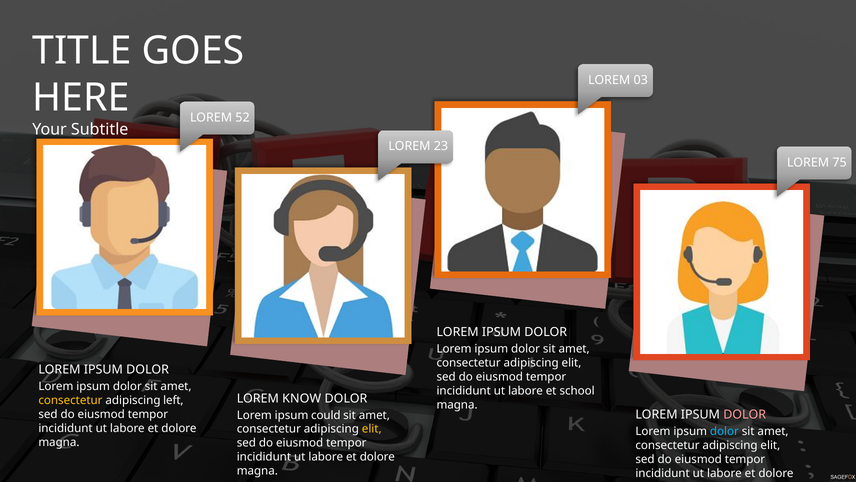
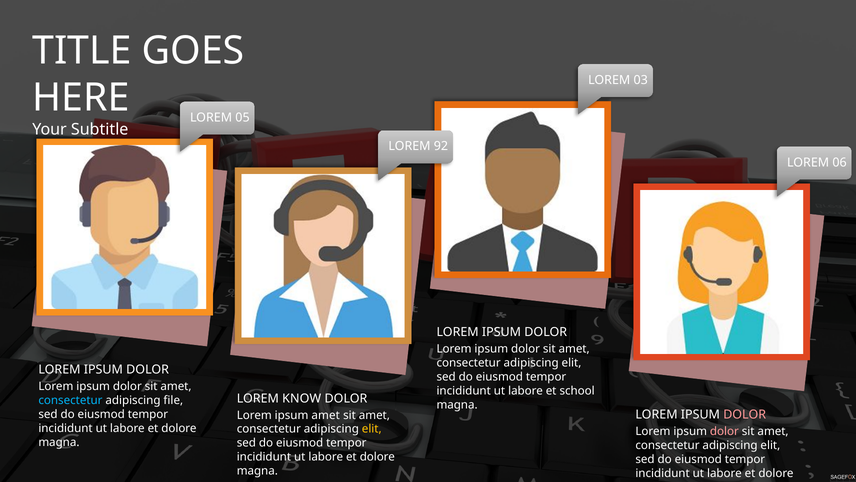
52: 52 -> 05
23: 23 -> 92
75: 75 -> 06
consectetur at (70, 400) colour: yellow -> light blue
left: left -> file
ipsum could: could -> amet
dolor at (724, 431) colour: light blue -> pink
